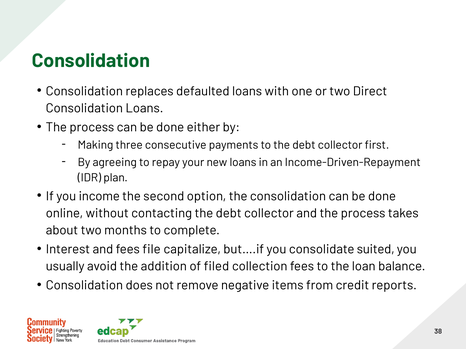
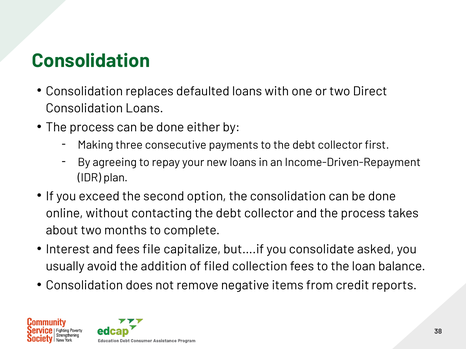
income: income -> exceed
suited: suited -> asked
